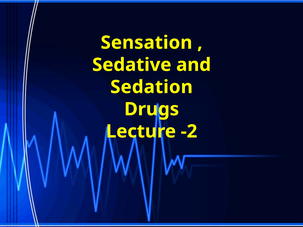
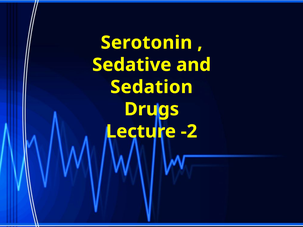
Sensation: Sensation -> Serotonin
